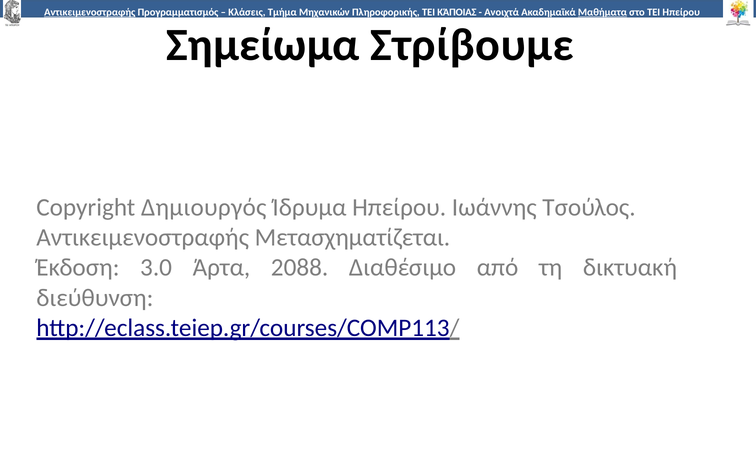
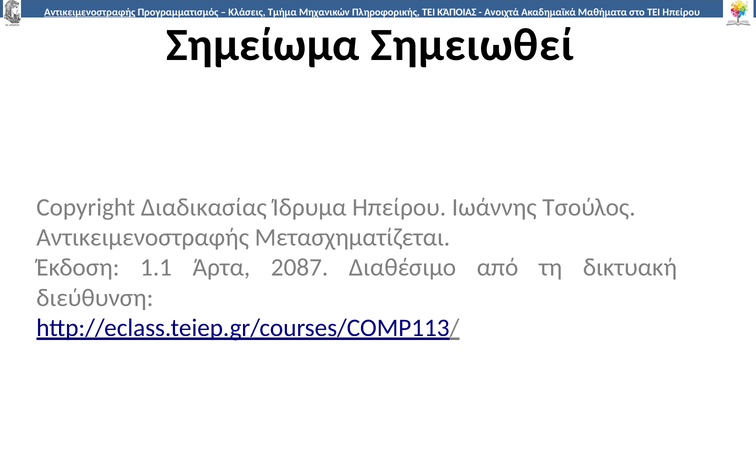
Μαθήματα at (602, 12) underline: present -> none
Στρίβουμε: Στρίβουμε -> Σημειωθεί
Δημιουργός: Δημιουργός -> Διαδικασίας
3.0: 3.0 -> 1.1
2088: 2088 -> 2087
